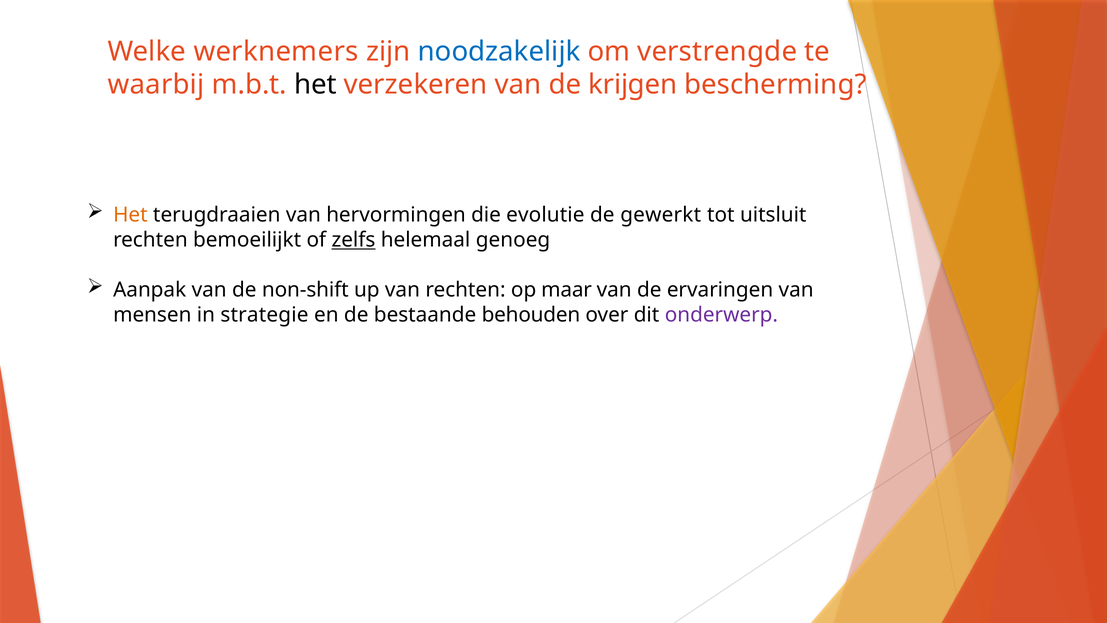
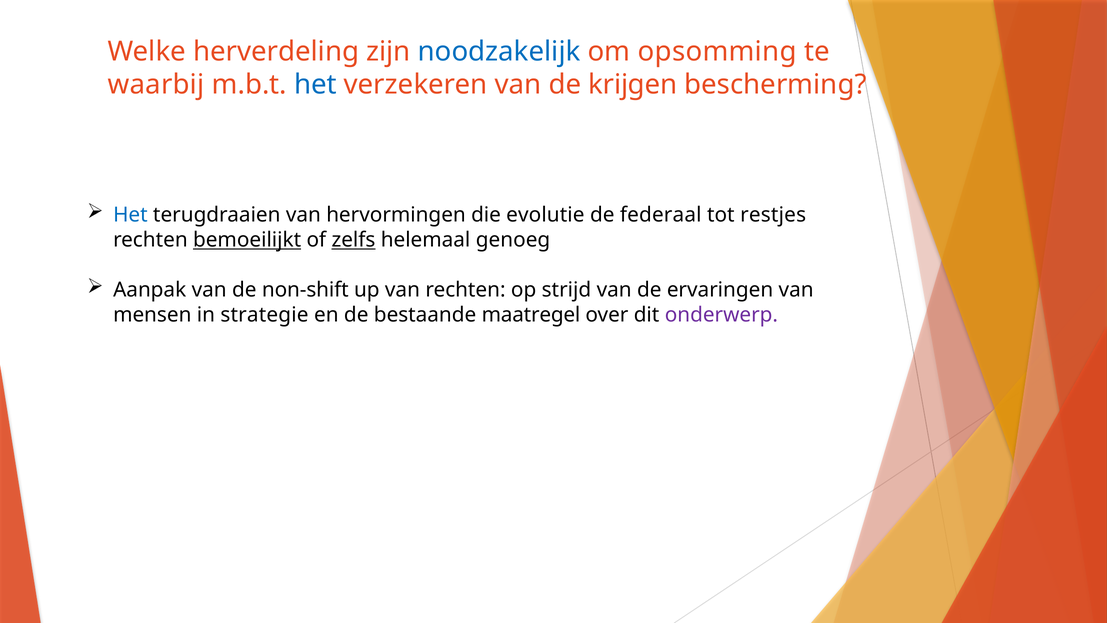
werknemers: werknemers -> herverdeling
verstrengde: verstrengde -> opsomming
het at (315, 85) colour: black -> blue
Het at (130, 215) colour: orange -> blue
gewerkt: gewerkt -> federaal
uitsluit: uitsluit -> restjes
bemoeilijkt underline: none -> present
maar: maar -> strijd
behouden: behouden -> maatregel
